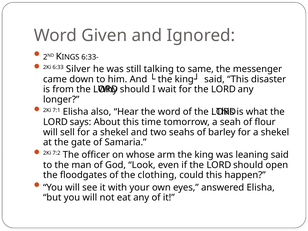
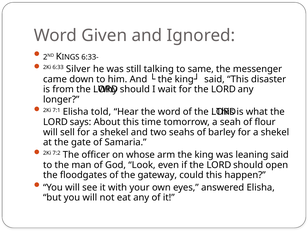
also: also -> told
clothing: clothing -> gateway
